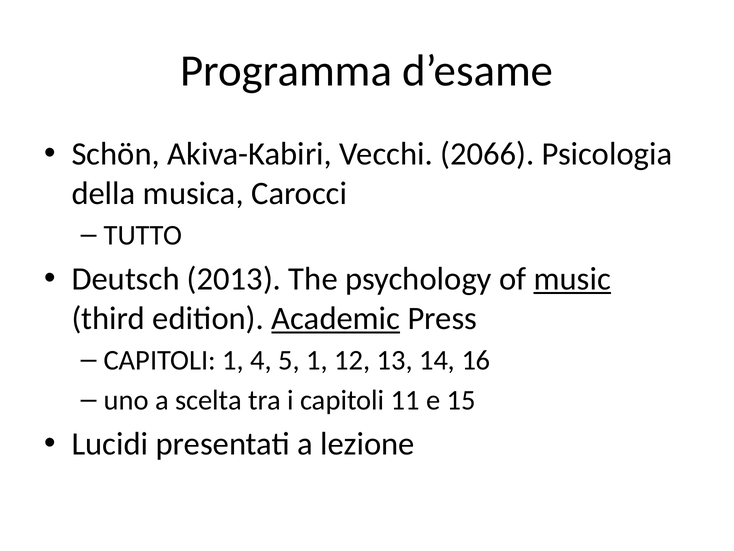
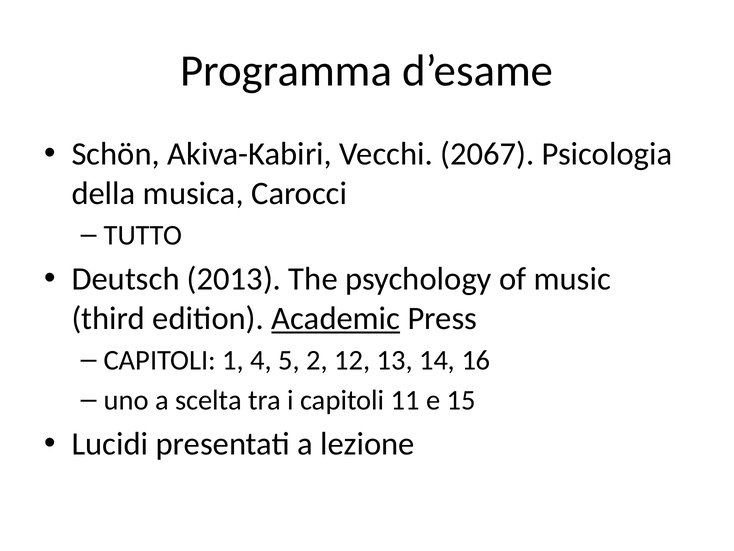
2066: 2066 -> 2067
music underline: present -> none
5 1: 1 -> 2
